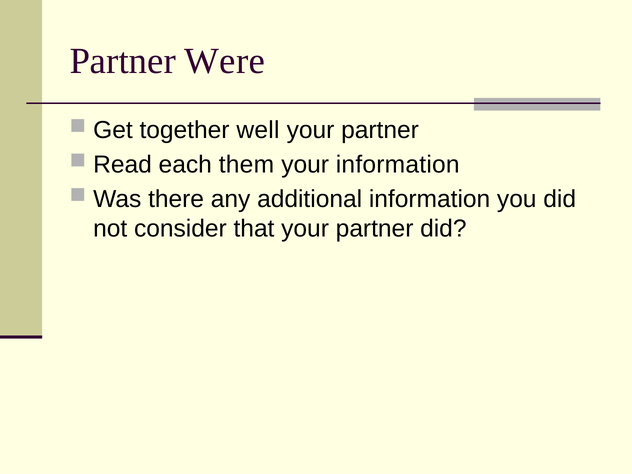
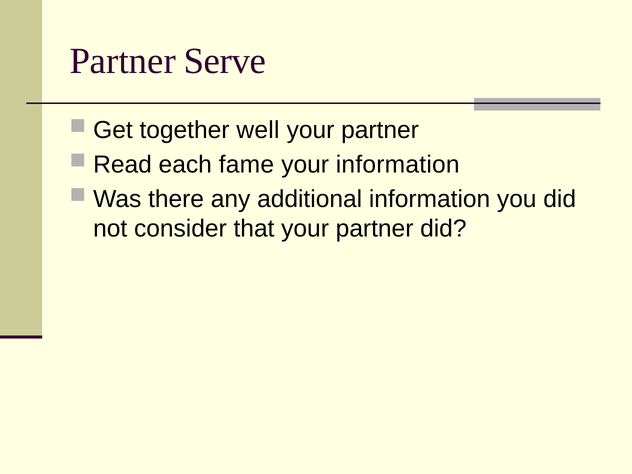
Were: Were -> Serve
them: them -> fame
